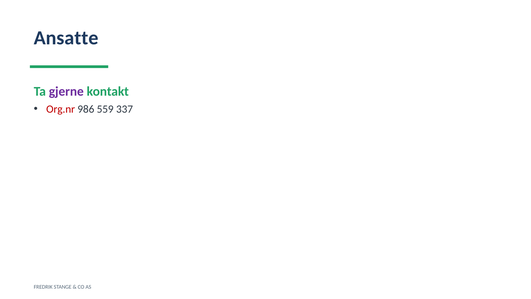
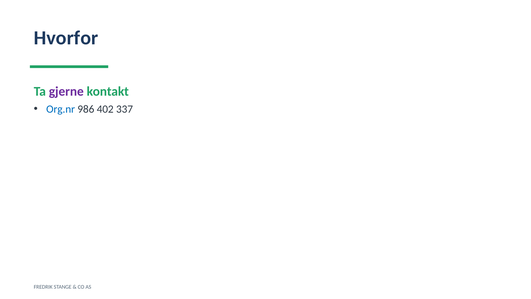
Ansatte: Ansatte -> Hvorfor
Org.nr colour: red -> blue
559: 559 -> 402
